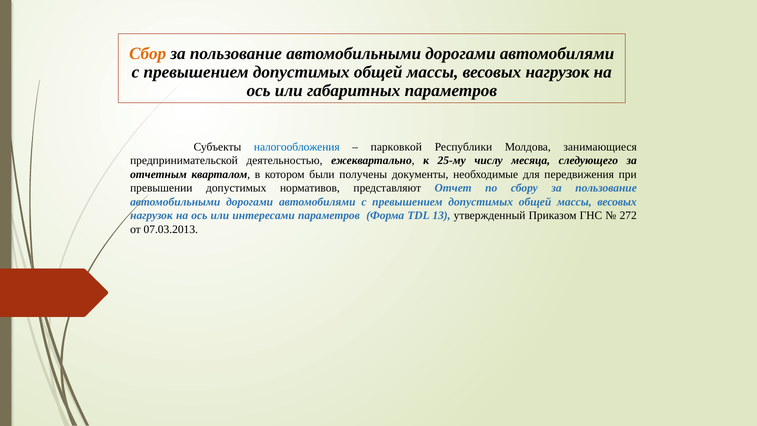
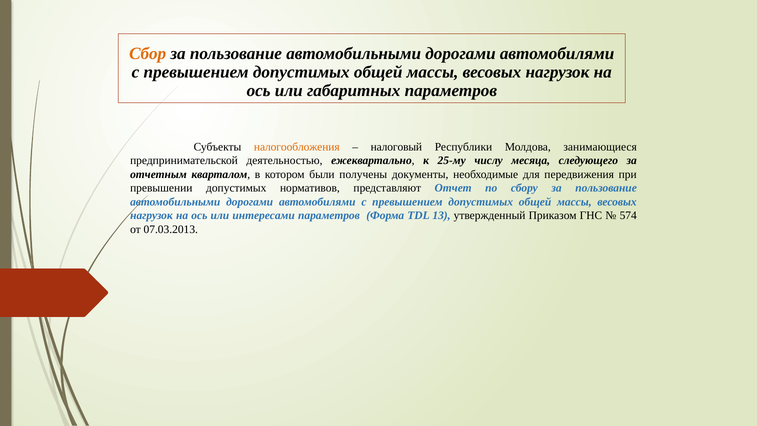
налогообложения colour: blue -> orange
парковкой: парковкой -> налоговый
272: 272 -> 574
